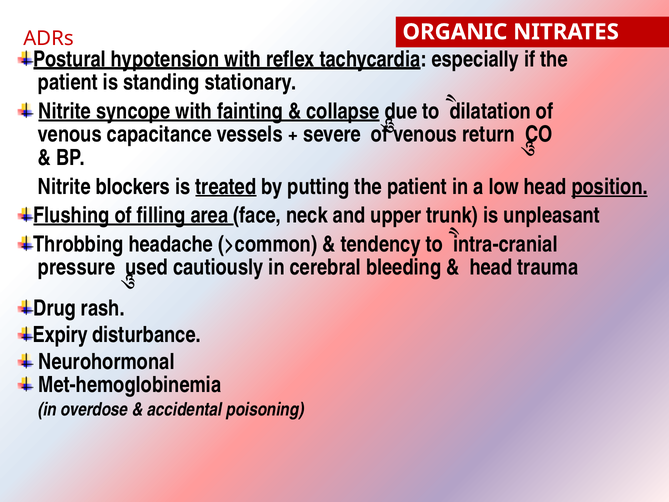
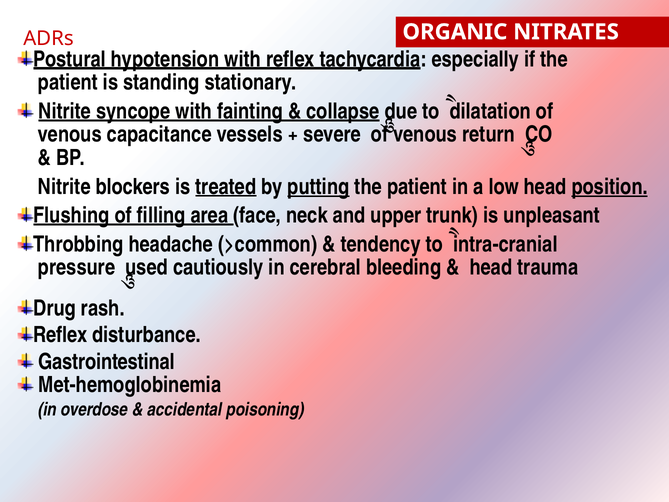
putting underline: none -> present
Expiry at (60, 335): Expiry -> Reflex
Neurohormonal: Neurohormonal -> Gastrointestinal
